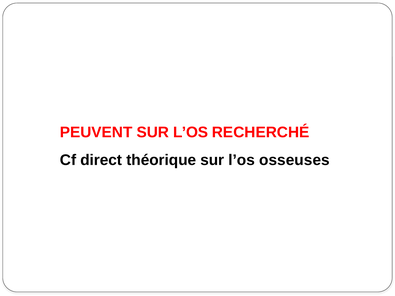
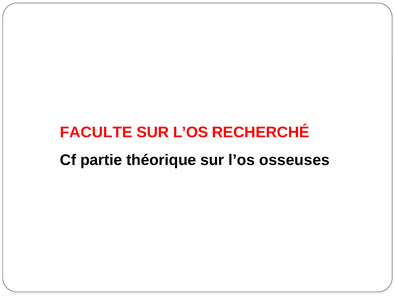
PEUVENT: PEUVENT -> FACULTE
direct: direct -> partie
